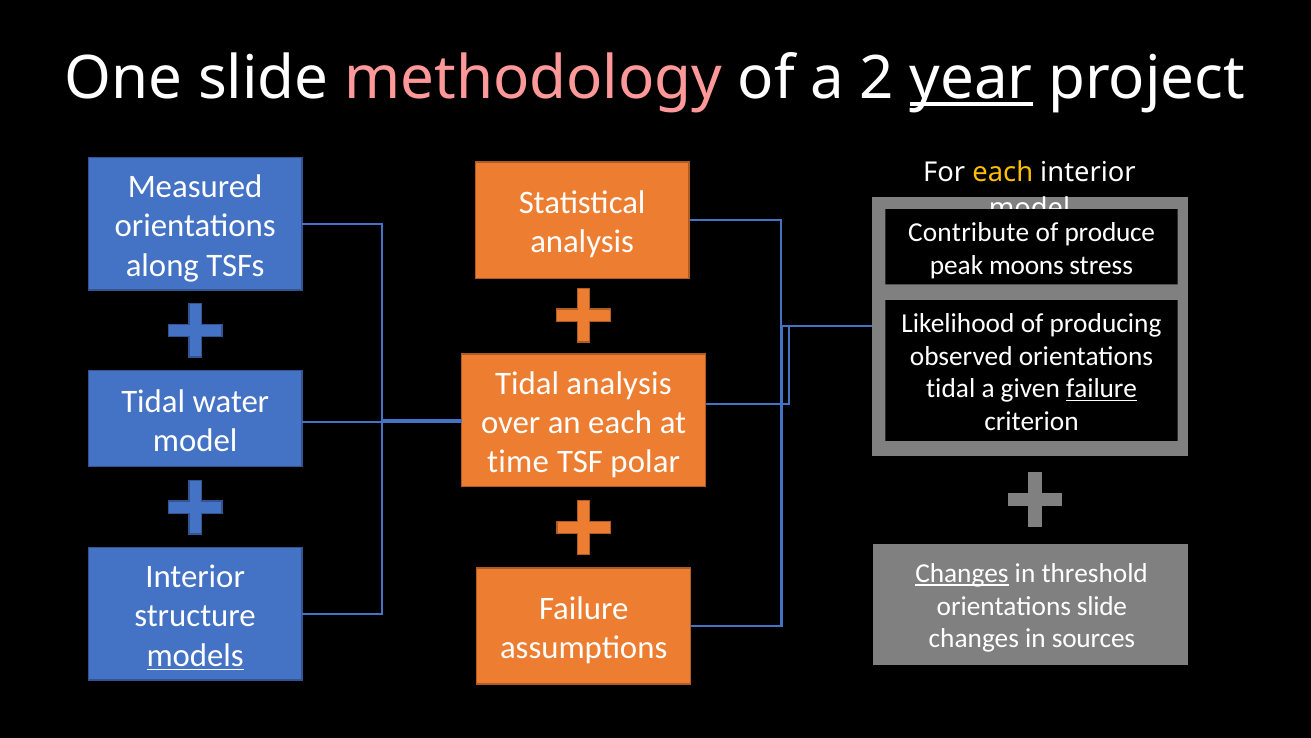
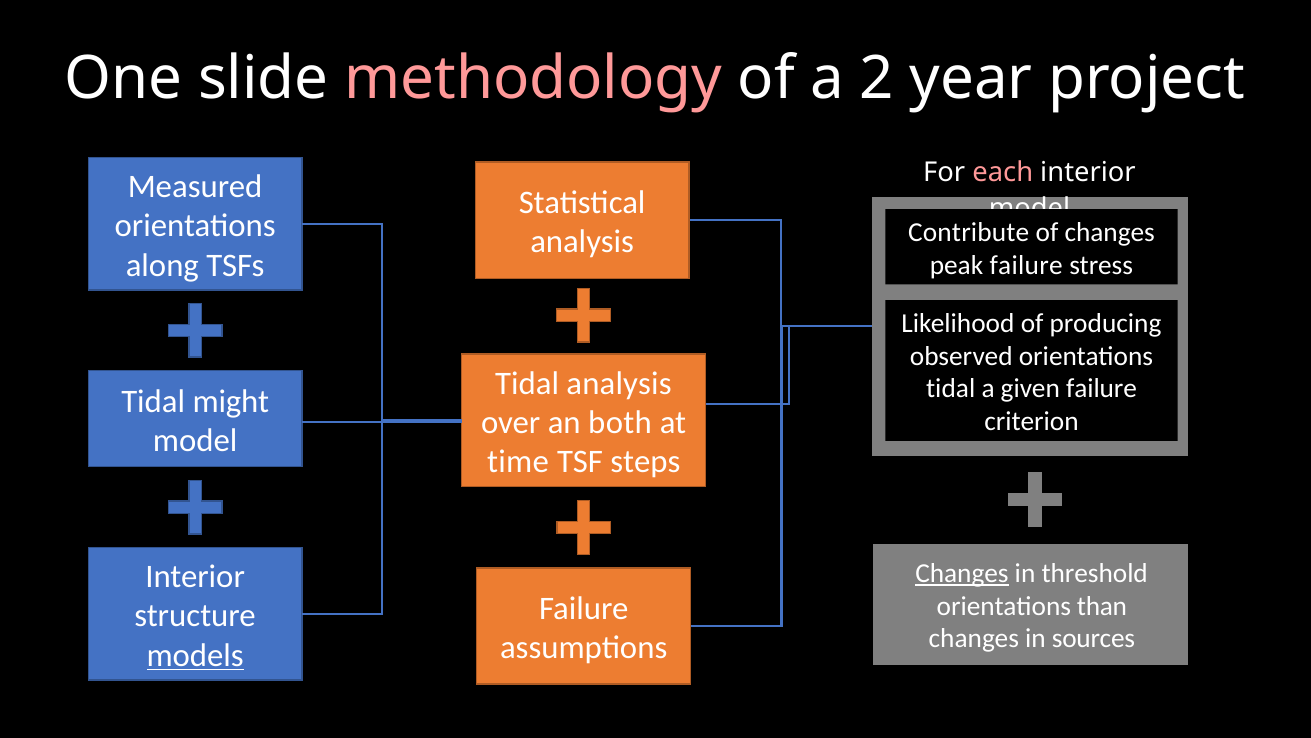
year underline: present -> none
each at (1003, 172) colour: yellow -> pink
of produce: produce -> changes
peak moons: moons -> failure
failure at (1102, 389) underline: present -> none
water: water -> might
an each: each -> both
polar: polar -> steps
orientations slide: slide -> than
